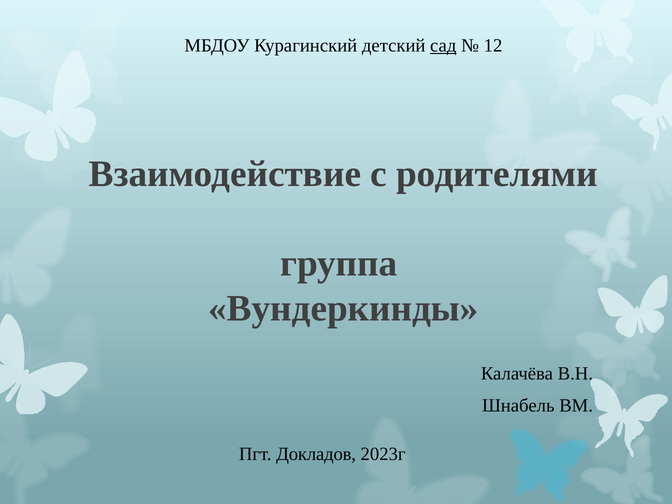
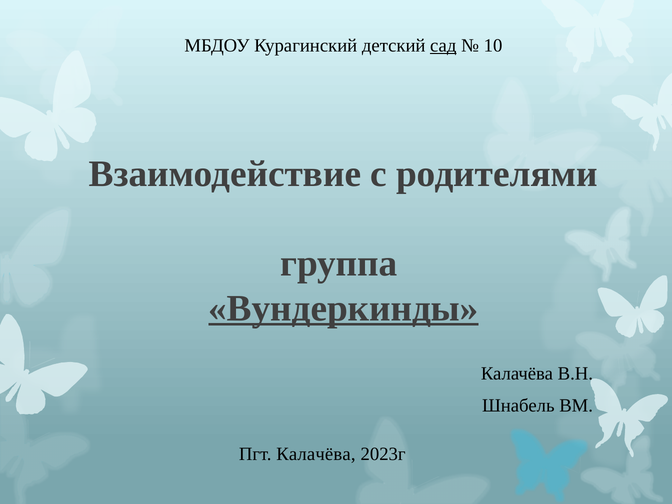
12: 12 -> 10
Вундеркинды underline: none -> present
Пгт Докладов: Докладов -> Калачёва
